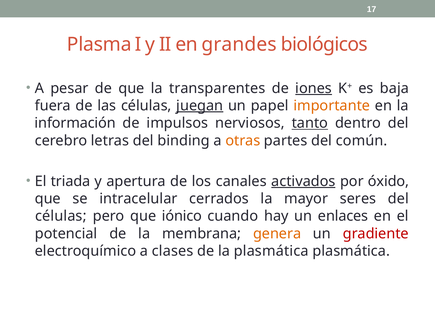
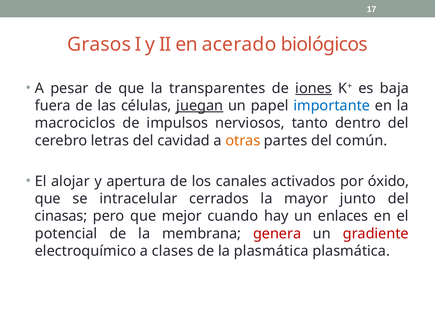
Plasma: Plasma -> Grasos
grandes: grandes -> acerado
importante colour: orange -> blue
información: información -> macrociclos
tanto underline: present -> none
binding: binding -> cavidad
triada: triada -> alojar
activados underline: present -> none
seres: seres -> junto
células at (61, 216): células -> cinasas
iónico: iónico -> mejor
genera colour: orange -> red
